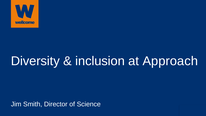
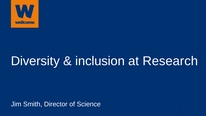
Approach: Approach -> Research
